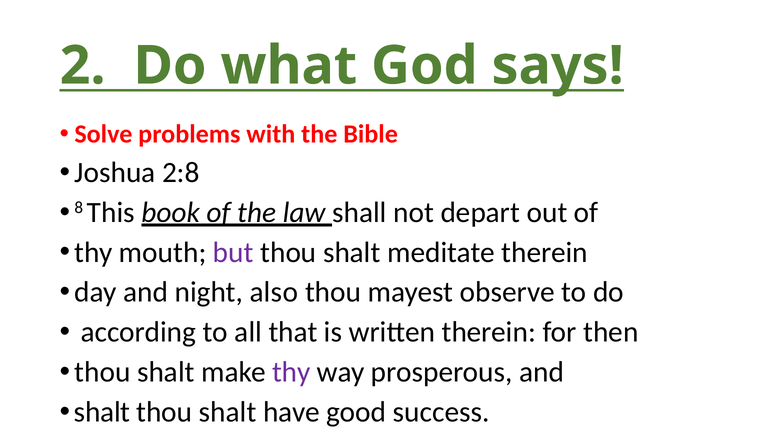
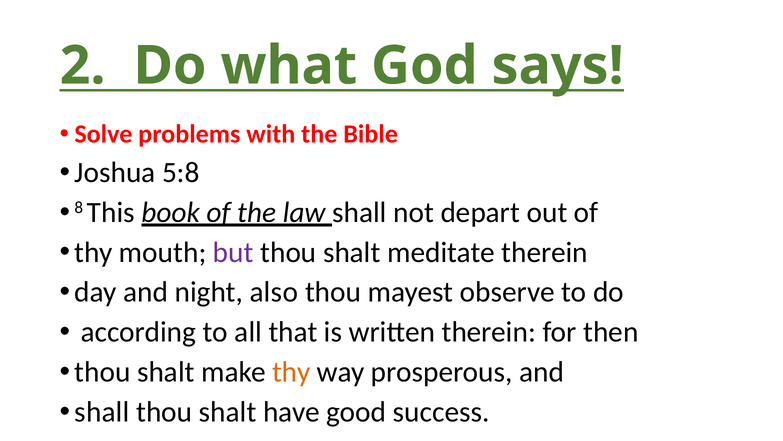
2:8: 2:8 -> 5:8
thy at (291, 372) colour: purple -> orange
shalt at (102, 412): shalt -> shall
